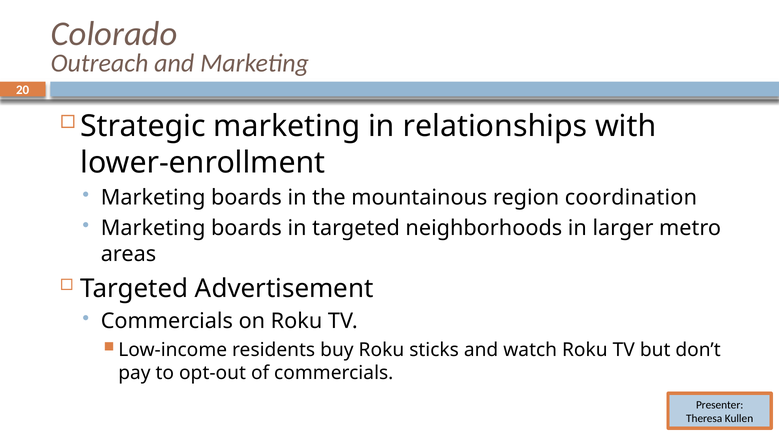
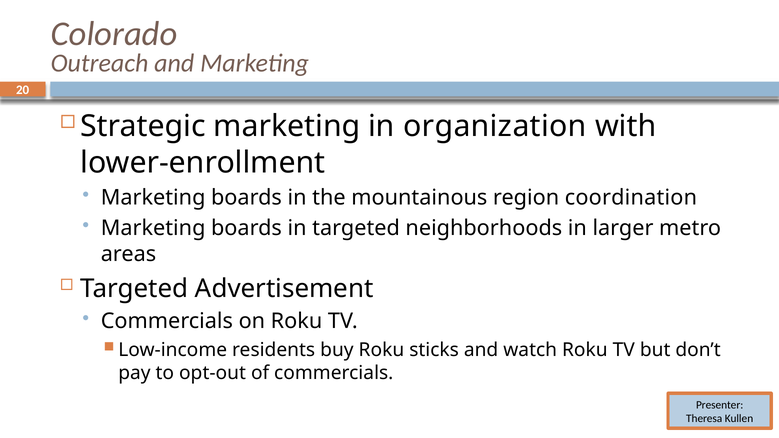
relationships: relationships -> organization
